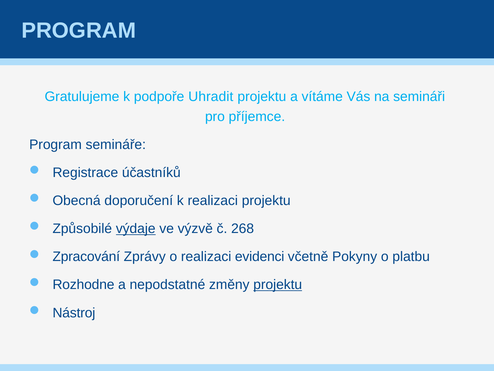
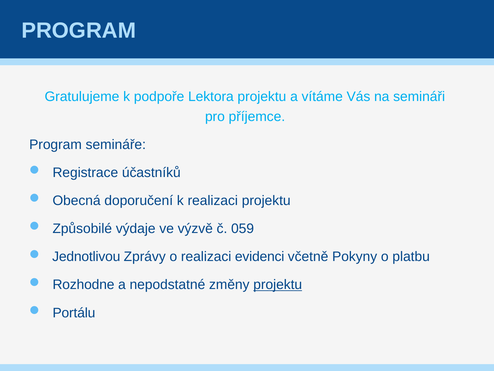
Uhradit: Uhradit -> Lektora
výdaje underline: present -> none
268: 268 -> 059
Zpracování: Zpracování -> Jednotlivou
Nástroj: Nástroj -> Portálu
